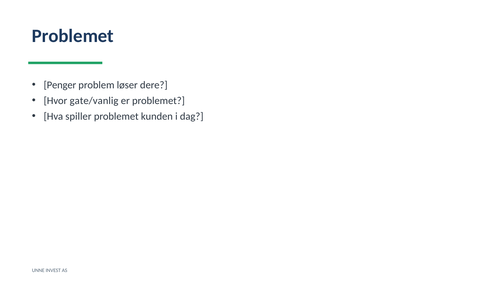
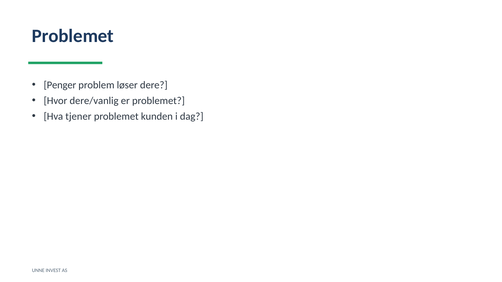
gate/vanlig: gate/vanlig -> dere/vanlig
spiller: spiller -> tjener
